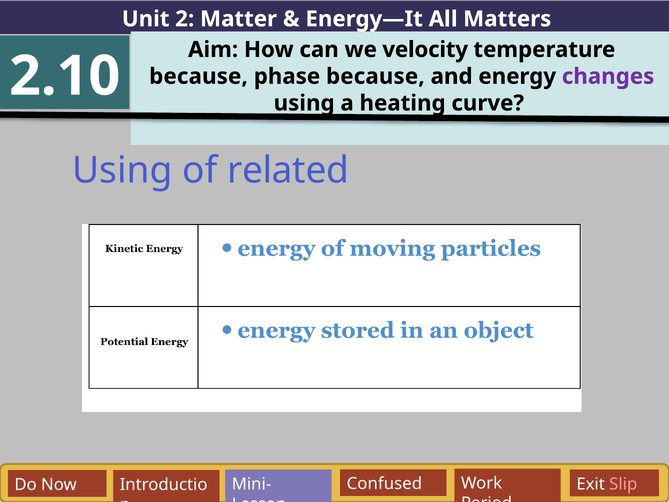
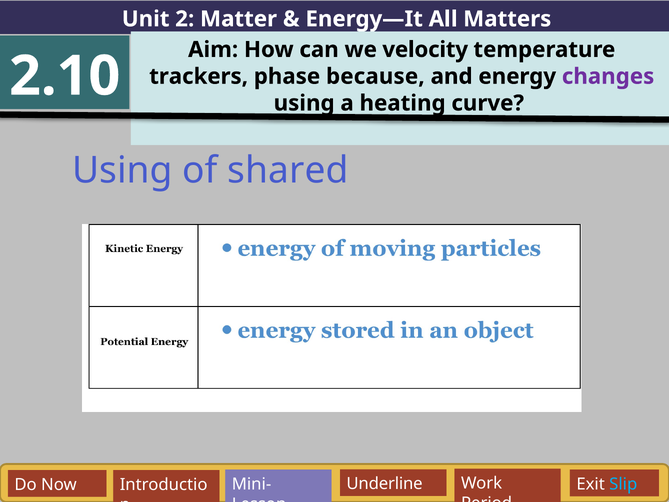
because at (199, 76): because -> trackers
related: related -> shared
Confused: Confused -> Underline
Slip colour: pink -> light blue
